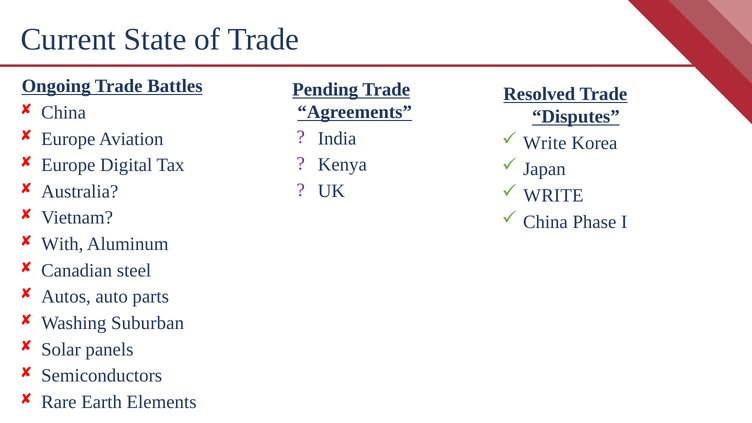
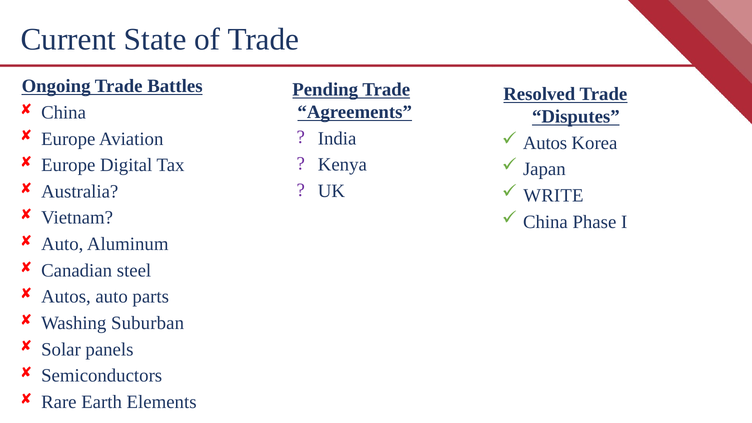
Write at (545, 143): Write -> Autos
With at (62, 244): With -> Auto
